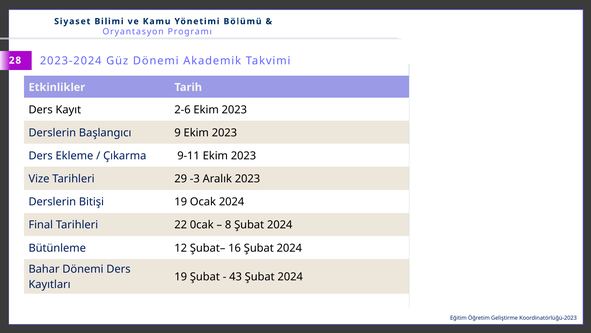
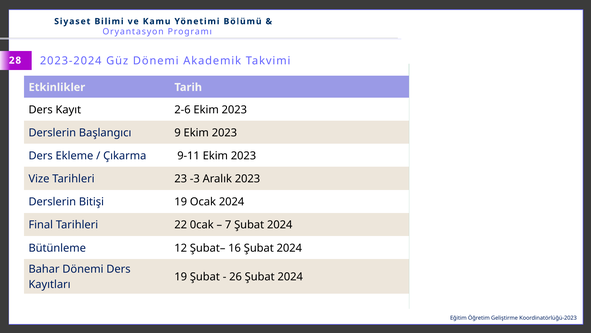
29: 29 -> 23
8: 8 -> 7
43: 43 -> 26
